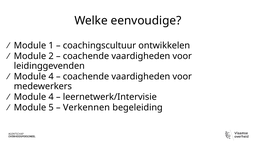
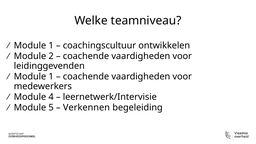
eenvoudige: eenvoudige -> teamniveau
4 at (51, 77): 4 -> 1
